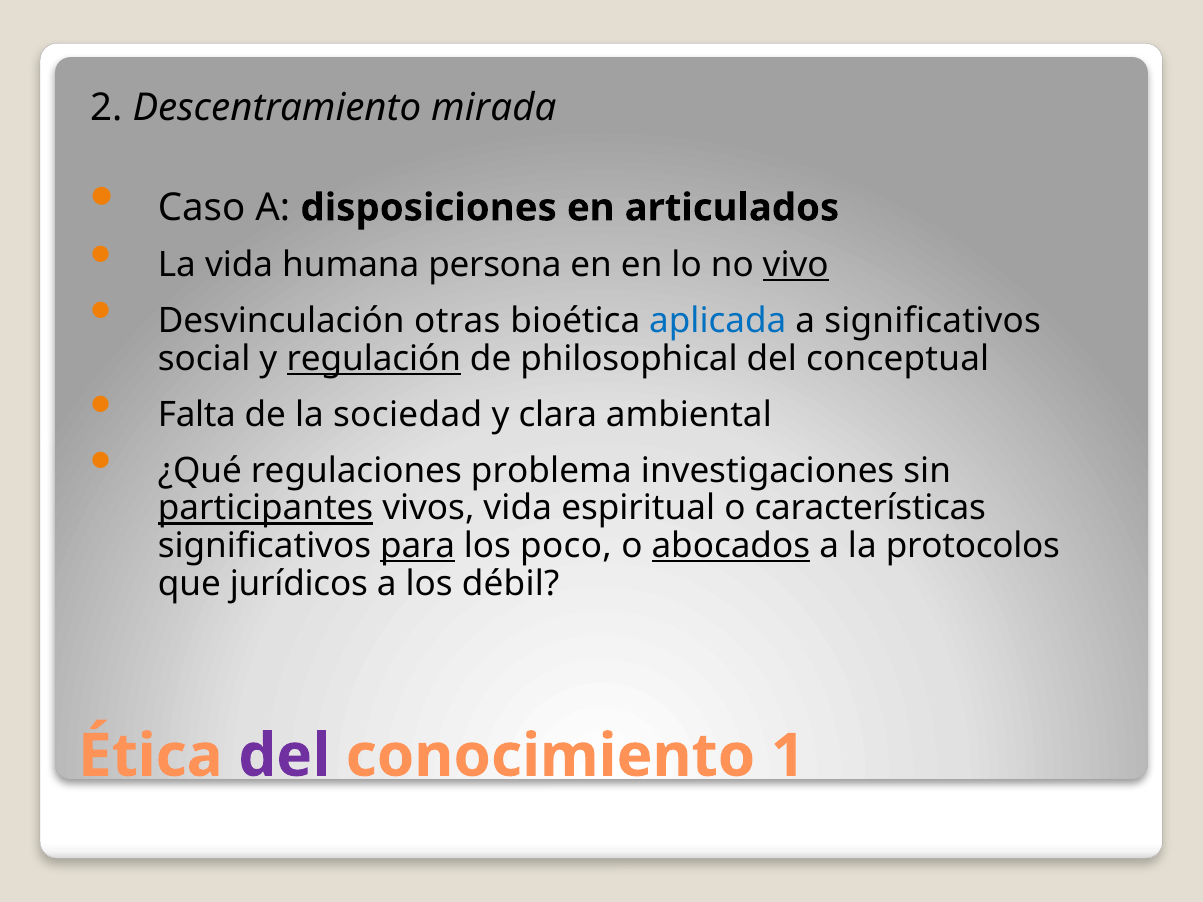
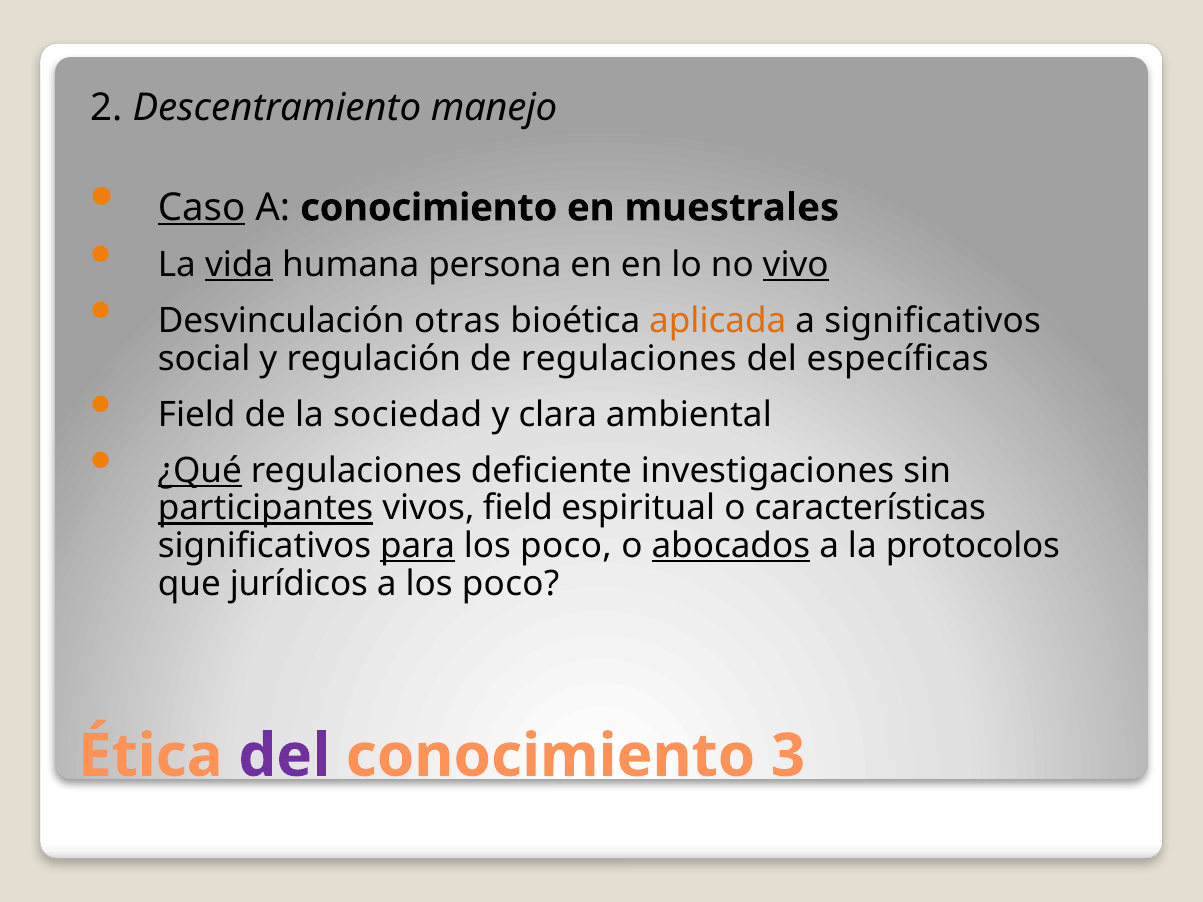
mirada: mirada -> manejo
Caso underline: none -> present
A disposiciones: disposiciones -> conocimiento
articulados: articulados -> muestrales
vida at (239, 265) underline: none -> present
aplicada colour: blue -> orange
regulación underline: present -> none
de philosophical: philosophical -> regulaciones
conceptual: conceptual -> específicas
Falta at (197, 415): Falta -> Field
¿Qué underline: none -> present
problema: problema -> deficiente
vivos vida: vida -> field
a los débil: débil -> poco
1: 1 -> 3
